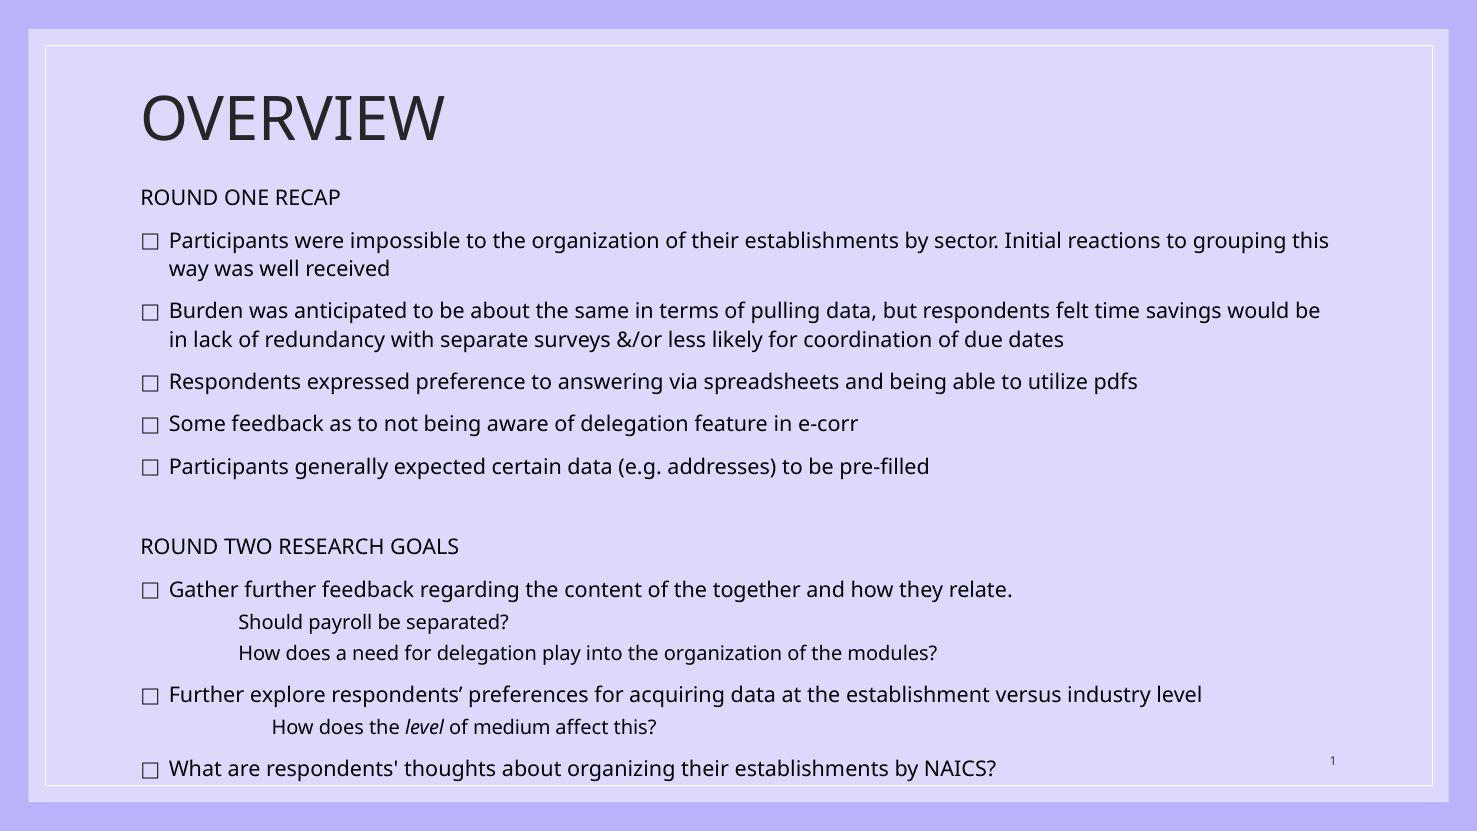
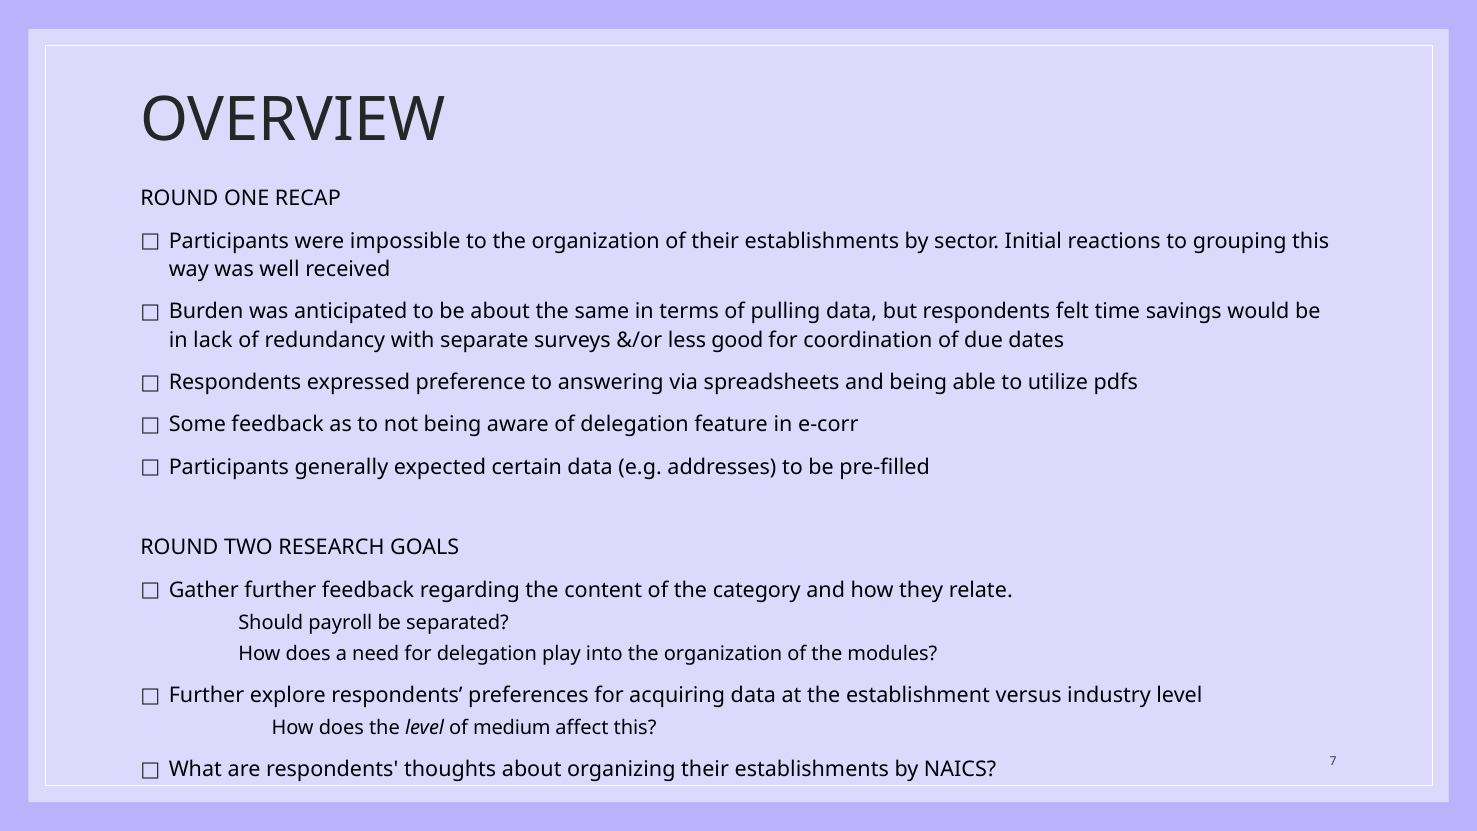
likely: likely -> good
together: together -> category
1: 1 -> 7
